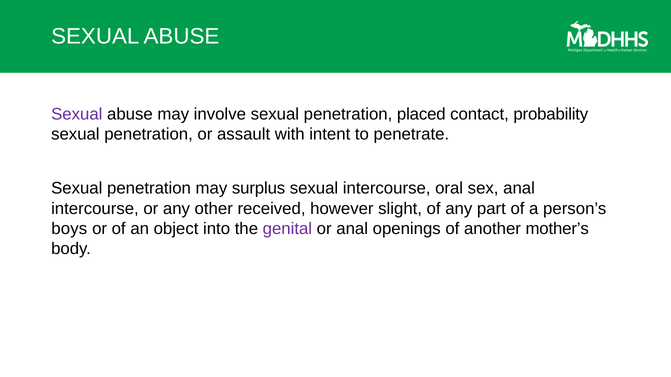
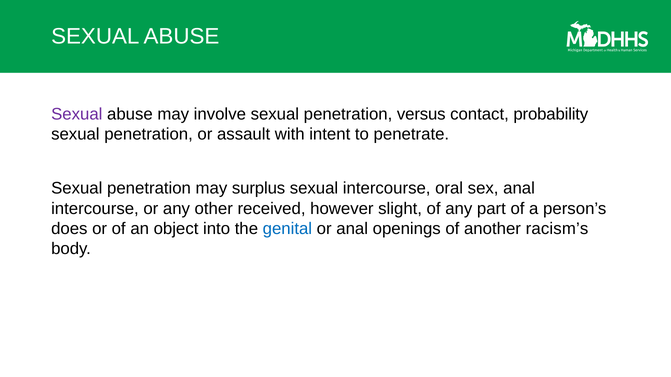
placed: placed -> versus
boys: boys -> does
genital colour: purple -> blue
mother’s: mother’s -> racism’s
